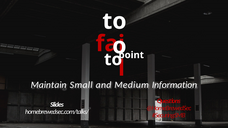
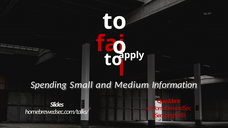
point: point -> apply
Maintain: Maintain -> Spending
